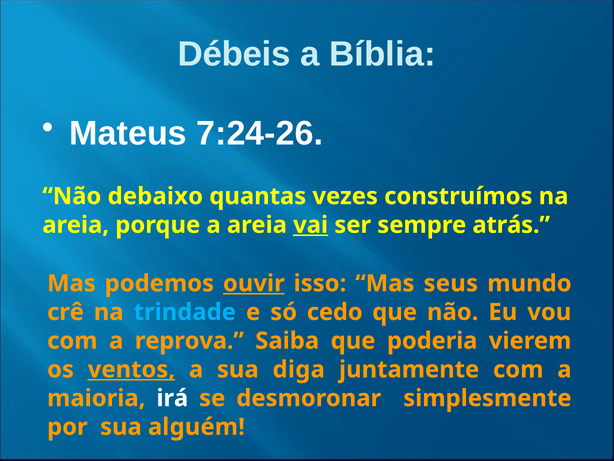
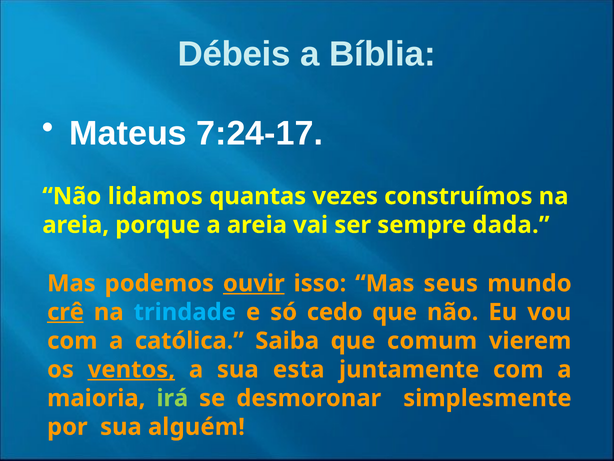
7:24-26: 7:24-26 -> 7:24-17
debaixo: debaixo -> lidamos
vai underline: present -> none
atrás: atrás -> dada
crê underline: none -> present
reprova: reprova -> católica
poderia: poderia -> comum
diga: diga -> esta
irá colour: white -> light green
